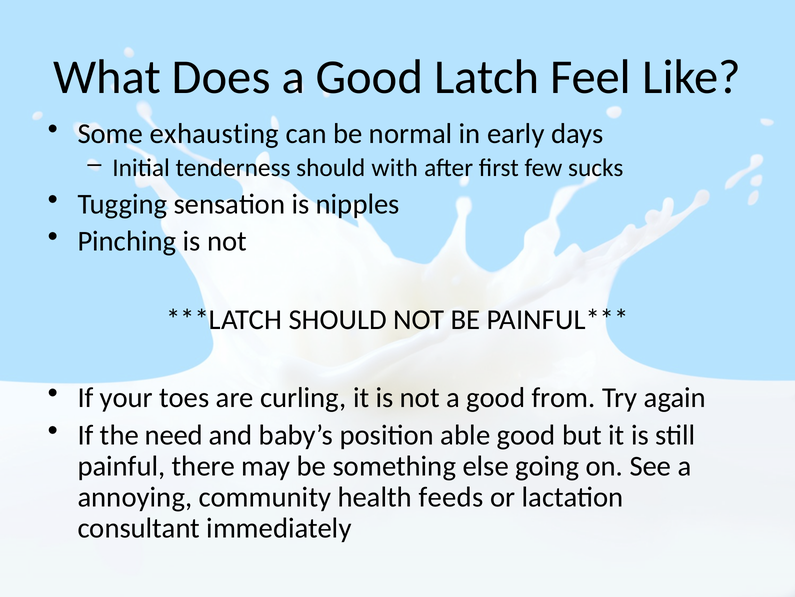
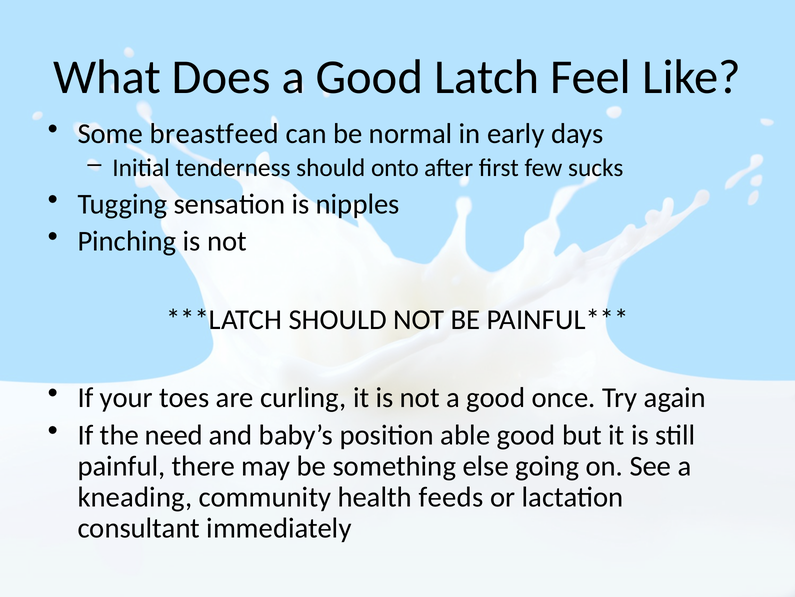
exhausting: exhausting -> breastfeed
with: with -> onto
from: from -> once
annoying: annoying -> kneading
